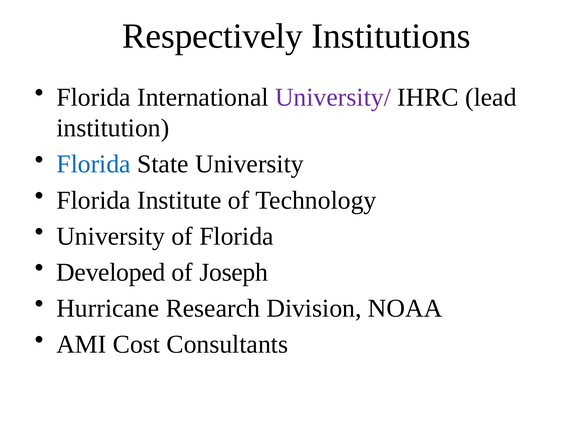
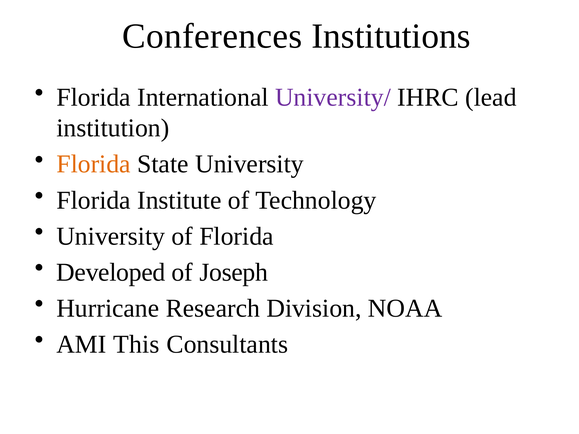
Respectively: Respectively -> Conferences
Florida at (94, 164) colour: blue -> orange
Cost: Cost -> This
